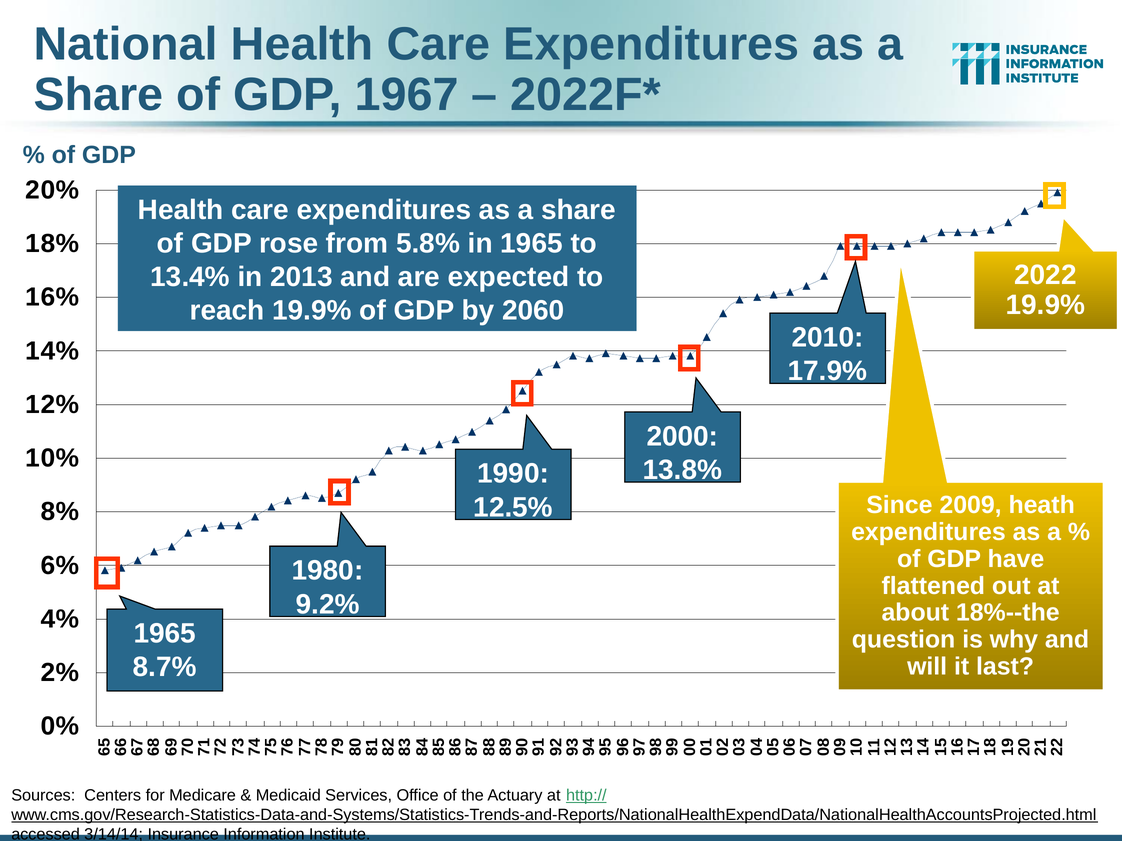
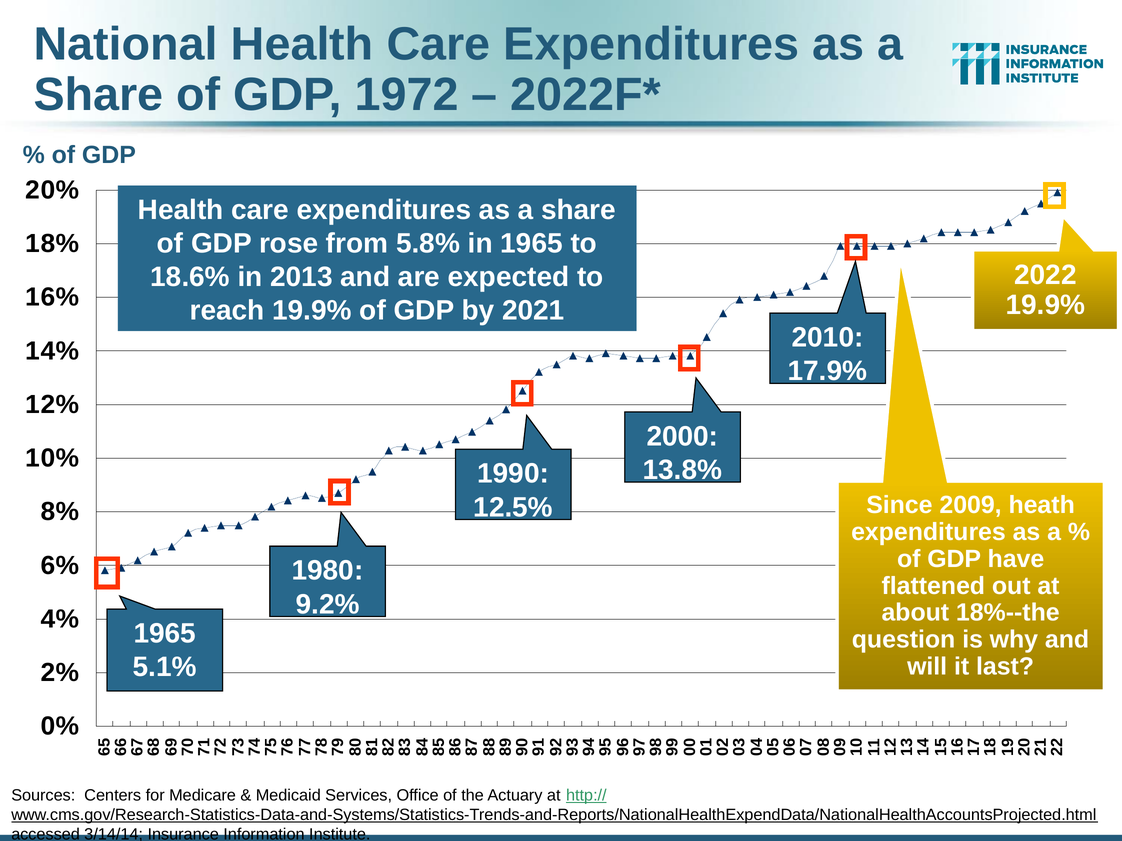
1967: 1967 -> 1972
13.4%: 13.4% -> 18.6%
2060: 2060 -> 2021
8.7%: 8.7% -> 5.1%
